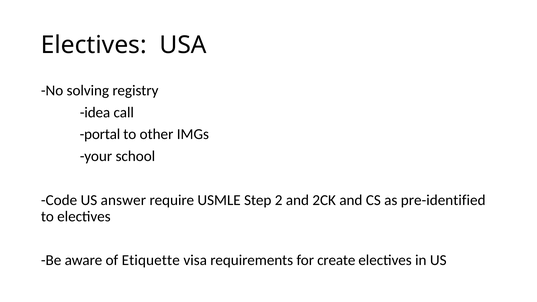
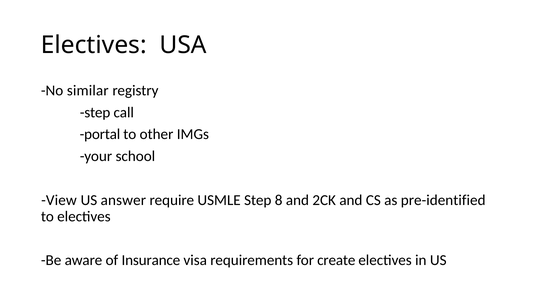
solving: solving -> similar
idea at (95, 112): idea -> step
Code: Code -> View
2: 2 -> 8
Etiquette: Etiquette -> Insurance
